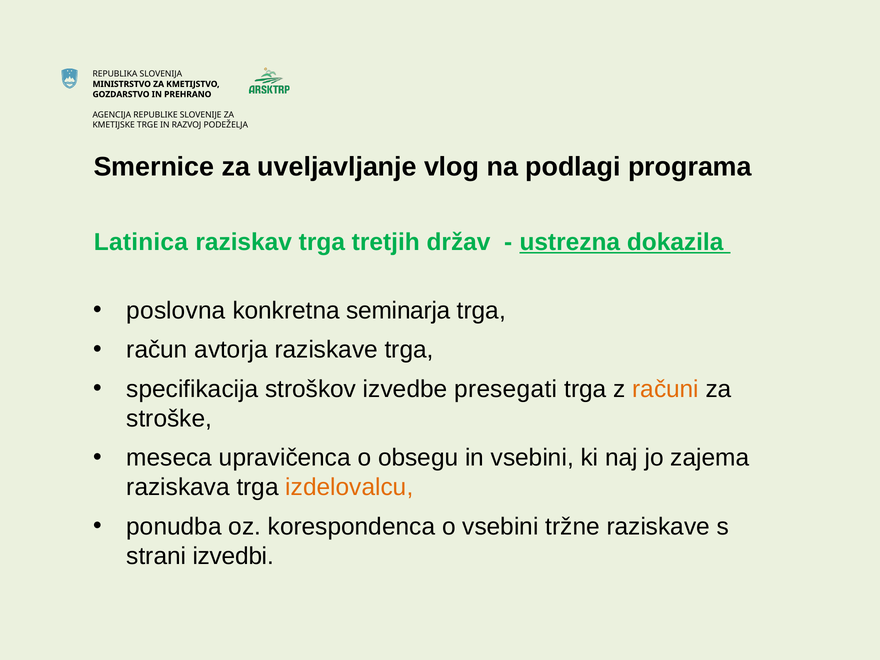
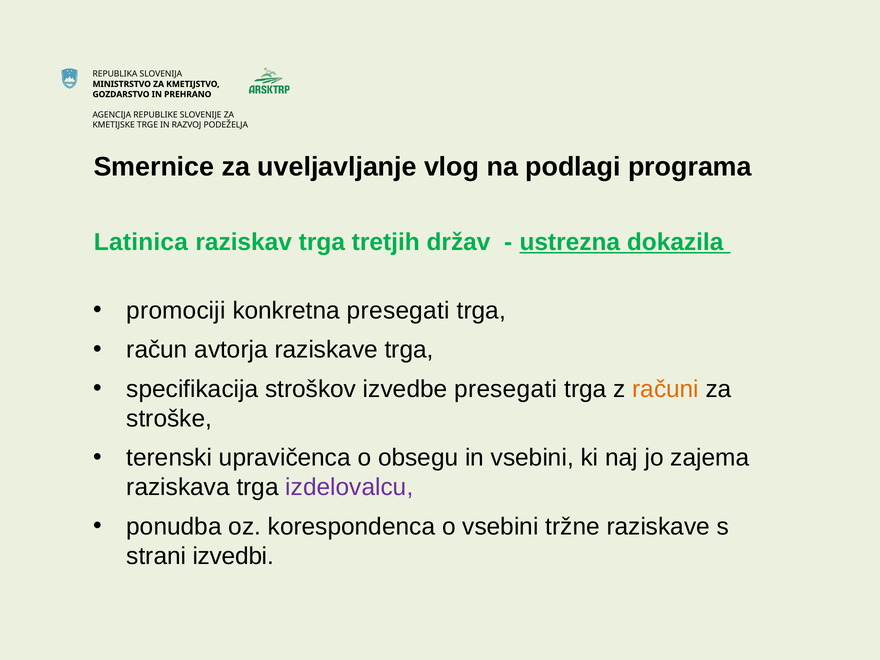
poslovna: poslovna -> promociji
konkretna seminarja: seminarja -> presegati
meseca: meseca -> terenski
izdelovalcu colour: orange -> purple
